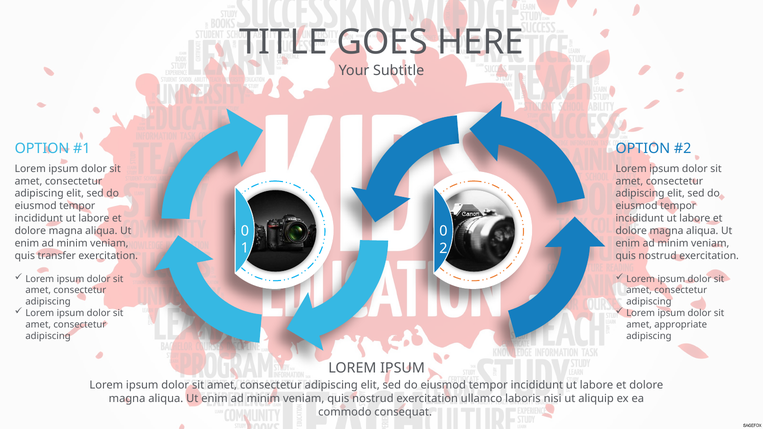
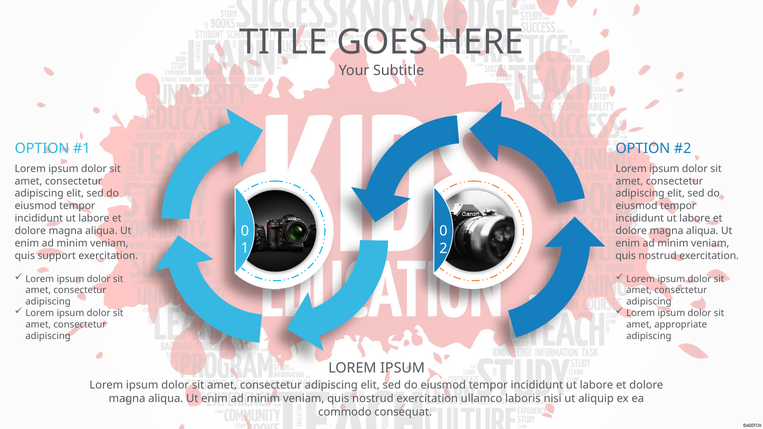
transfer: transfer -> support
